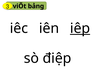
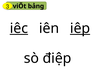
iêc underline: none -> present
